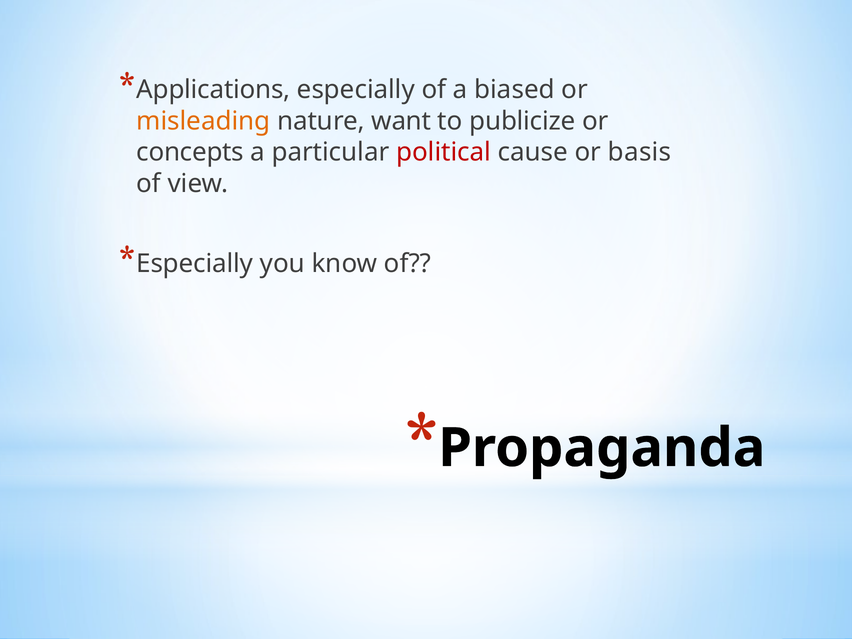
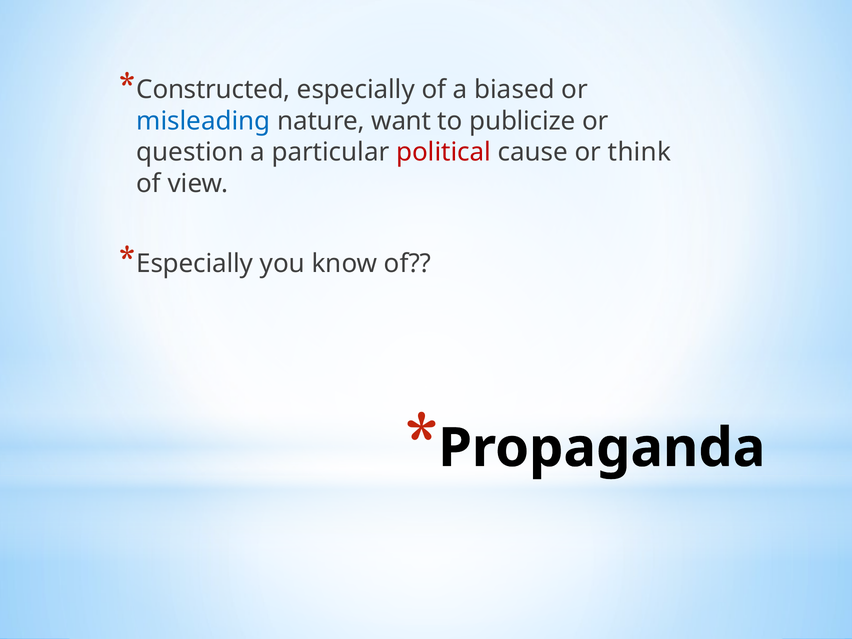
Applications: Applications -> Constructed
misleading colour: orange -> blue
concepts: concepts -> question
basis: basis -> think
